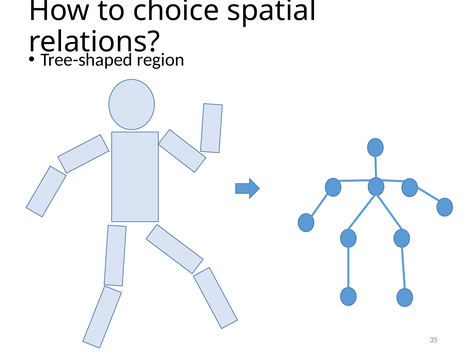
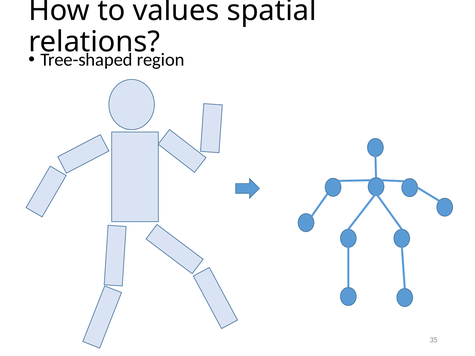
choice: choice -> values
